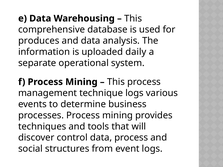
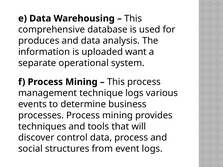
daily: daily -> want
